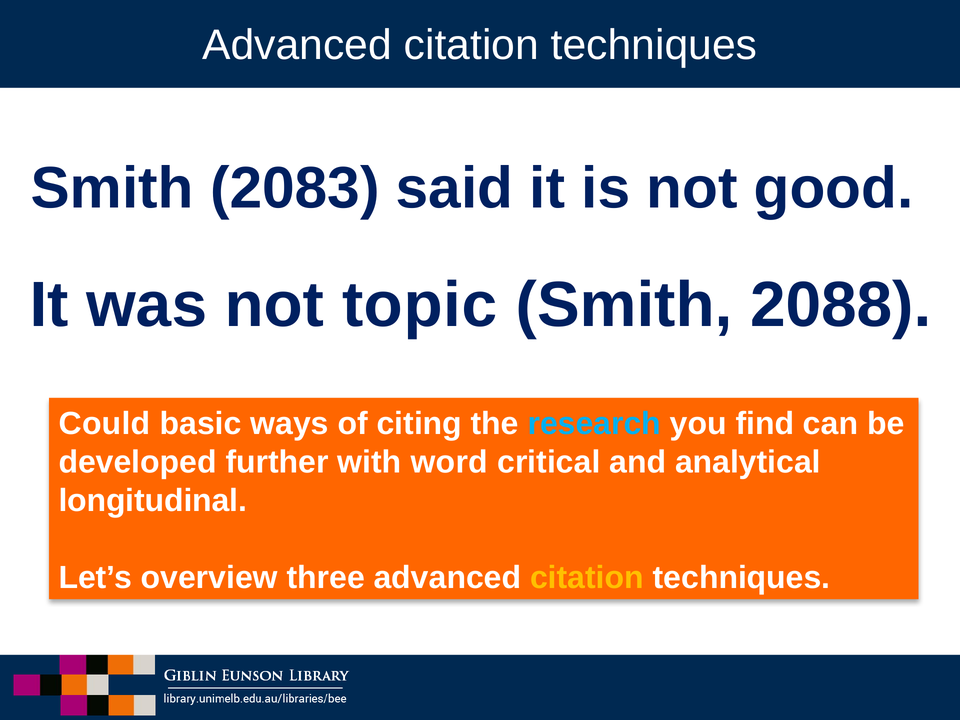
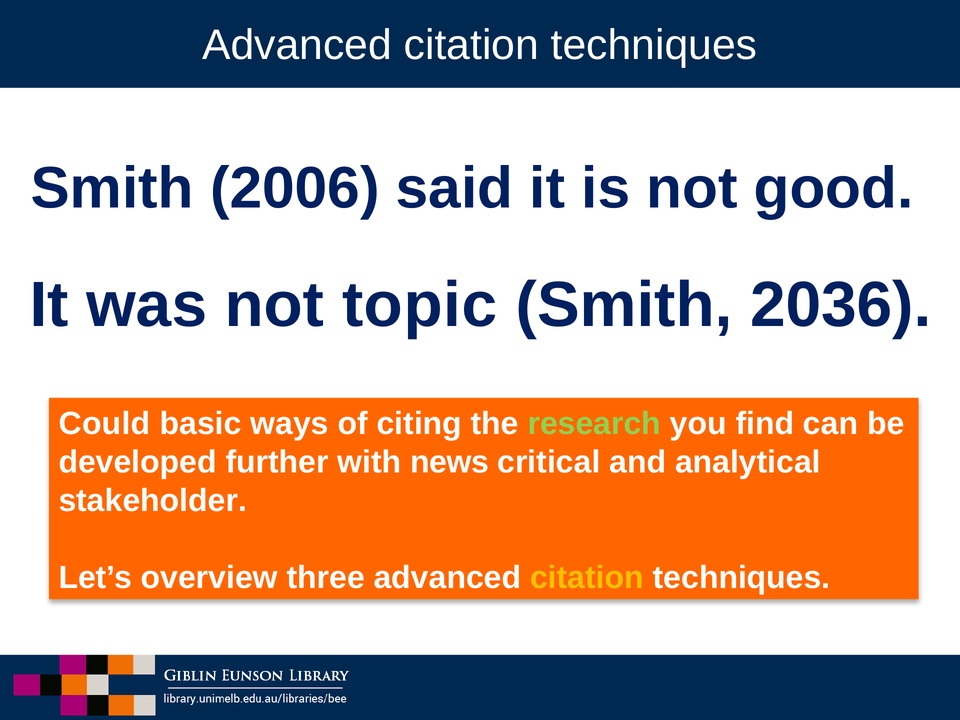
2083: 2083 -> 2006
2088: 2088 -> 2036
research colour: light blue -> light green
word: word -> news
longitudinal: longitudinal -> stakeholder
